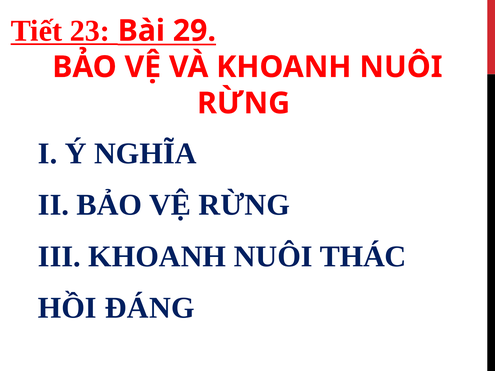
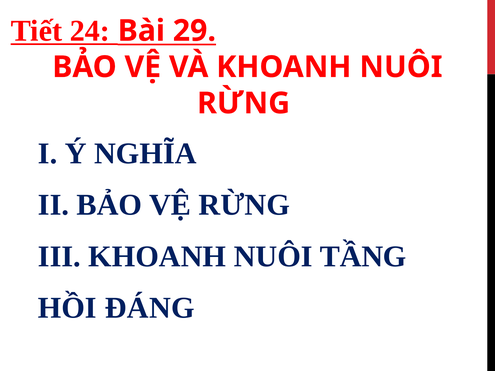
23: 23 -> 24
THÁC: THÁC -> TẦNG
